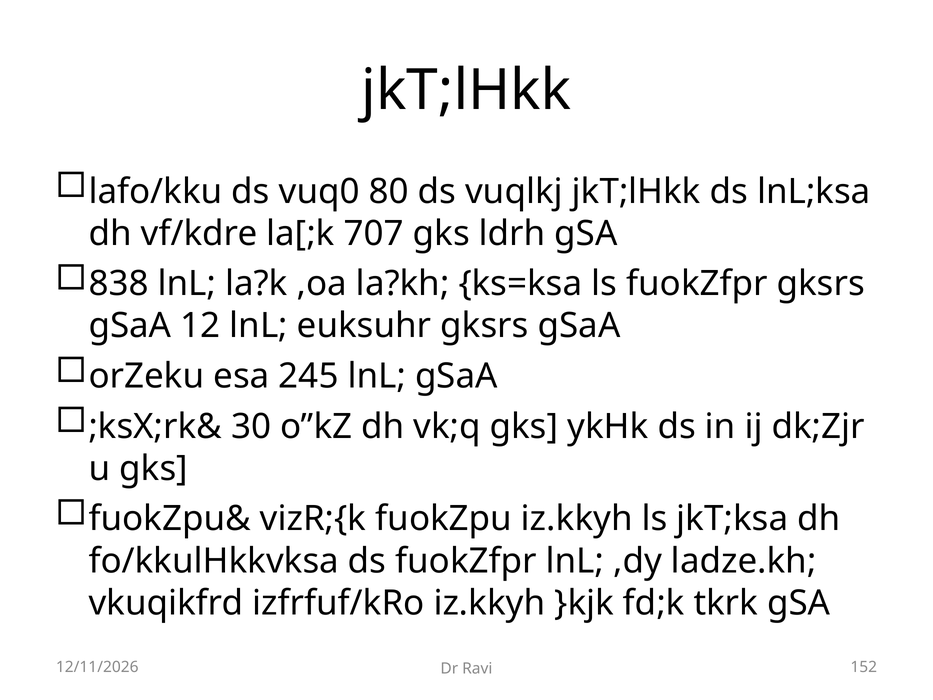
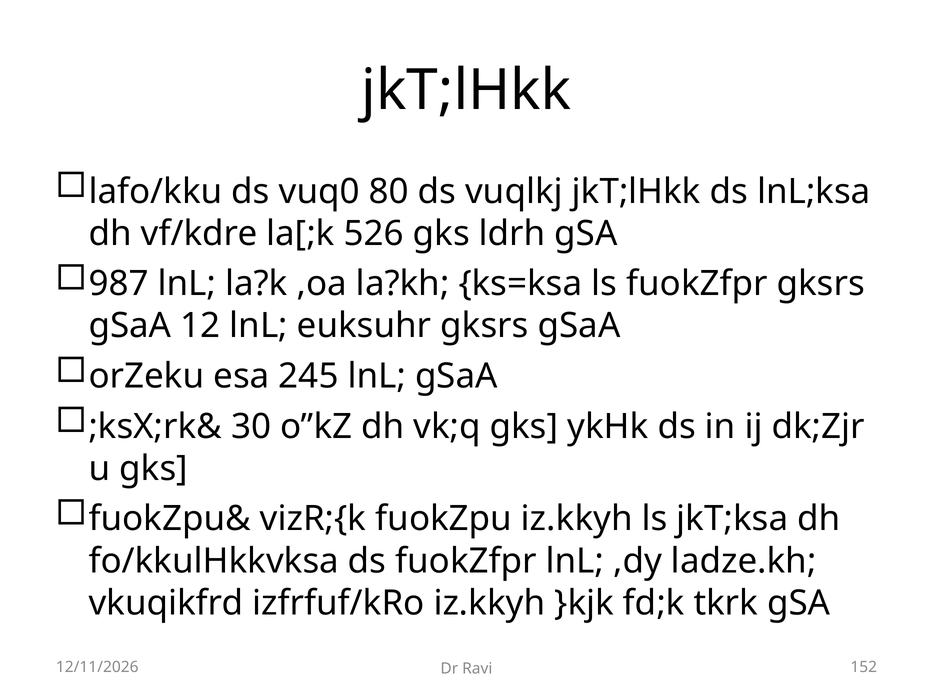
707: 707 -> 526
838: 838 -> 987
